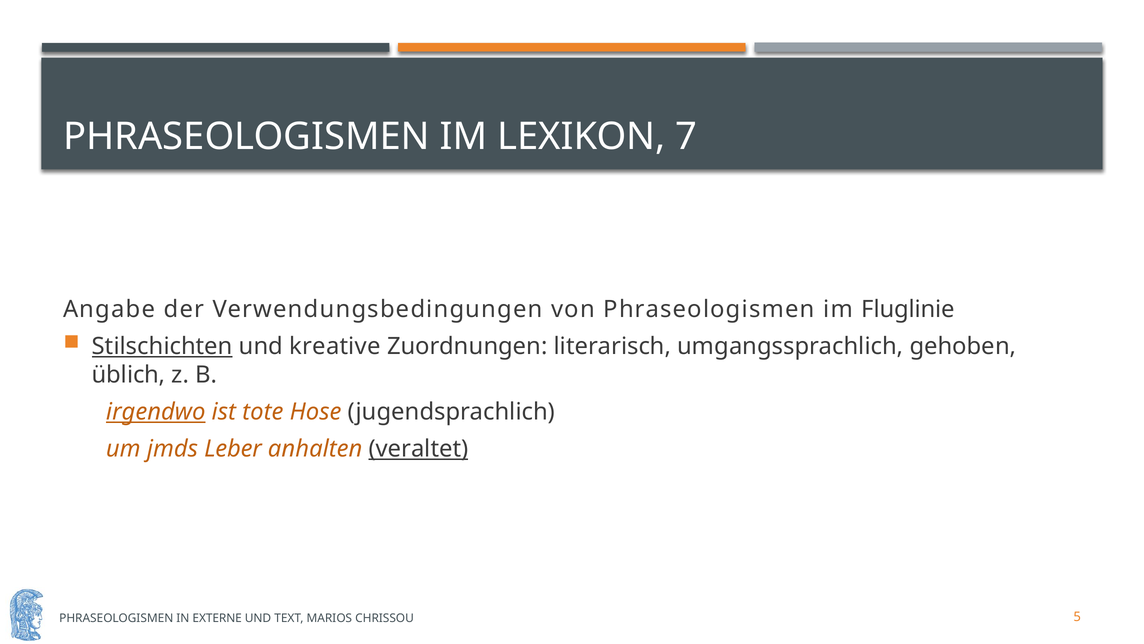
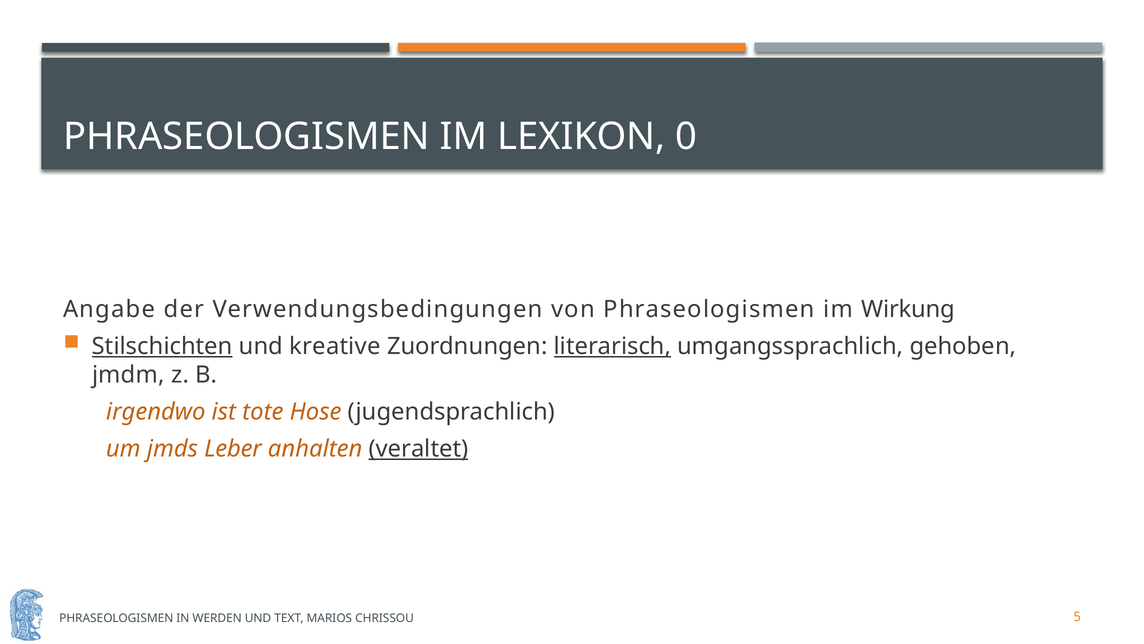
7: 7 -> 0
Fluglinie: Fluglinie -> Wirkung
literarisch underline: none -> present
üblich: üblich -> jmdm
irgendwo underline: present -> none
EXTERNE: EXTERNE -> WERDEN
